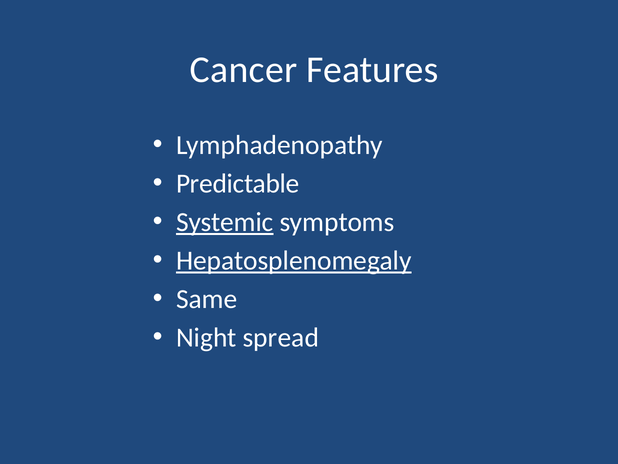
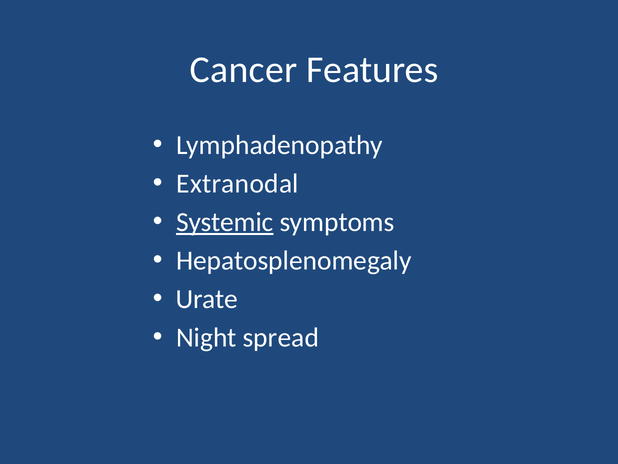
Predictable: Predictable -> Extranodal
Hepatosplenomegaly underline: present -> none
Same: Same -> Urate
